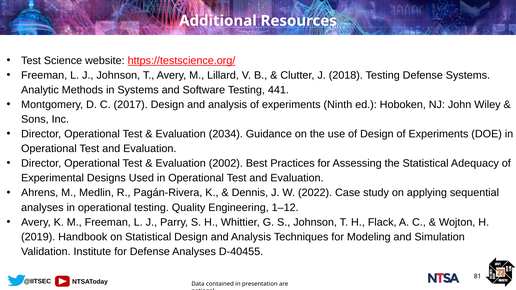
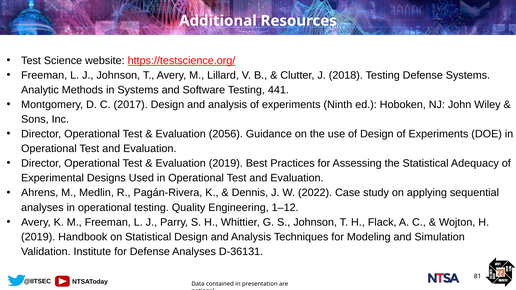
2034: 2034 -> 2056
Evaluation 2002: 2002 -> 2019
D-40455: D-40455 -> D-36131
